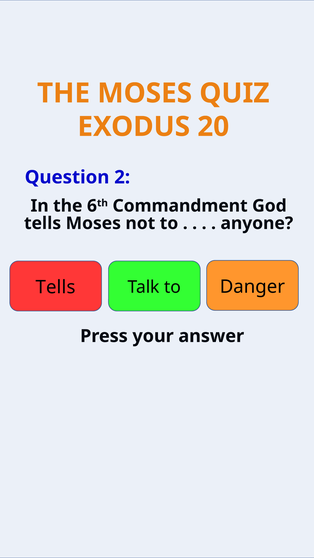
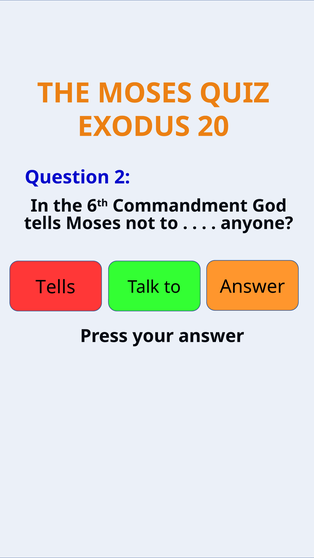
to Danger: Danger -> Answer
